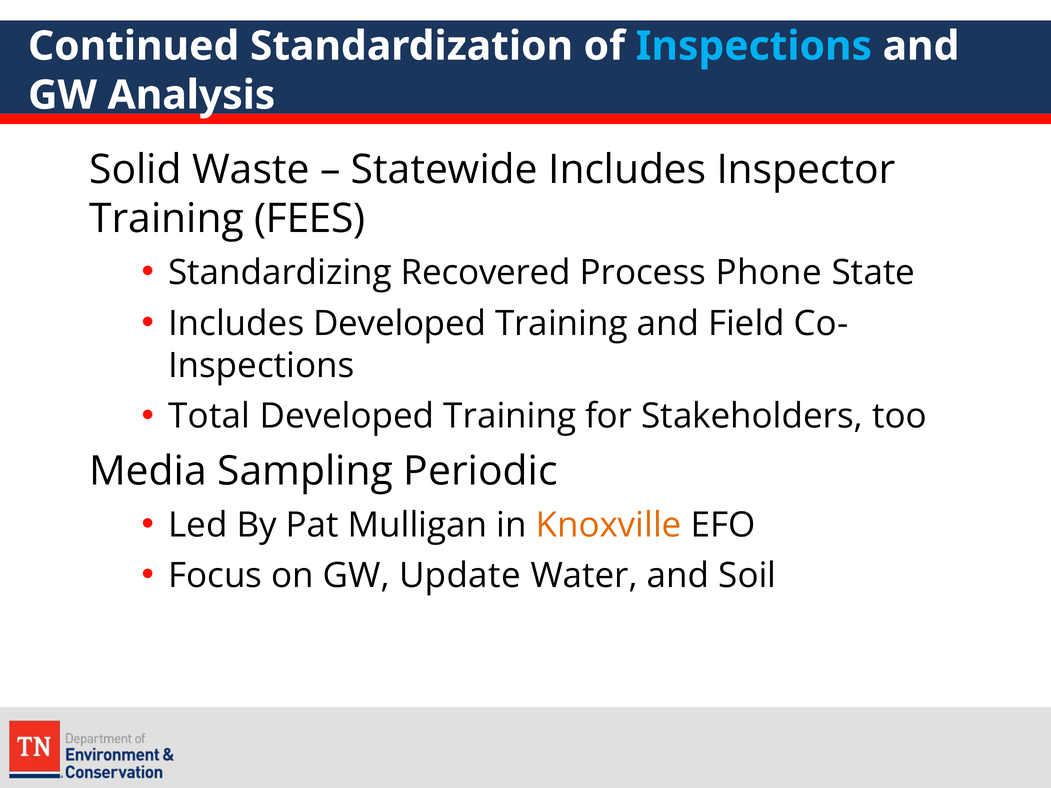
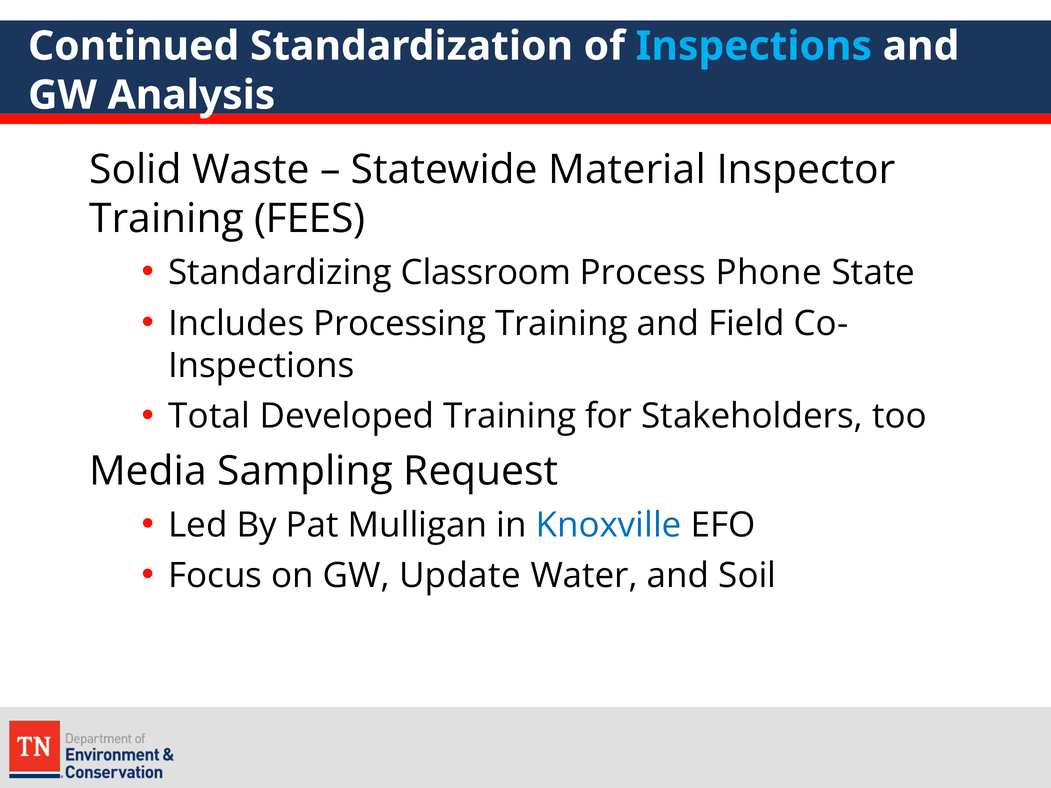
Statewide Includes: Includes -> Material
Recovered: Recovered -> Classroom
Includes Developed: Developed -> Processing
Periodic: Periodic -> Request
Knoxville colour: orange -> blue
